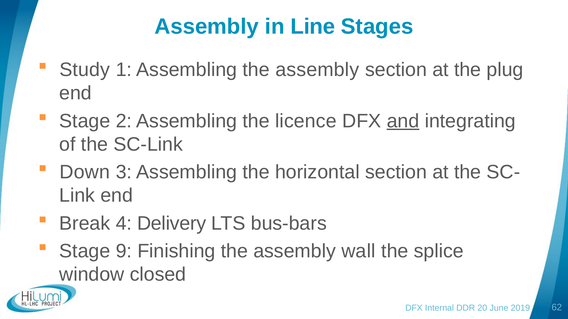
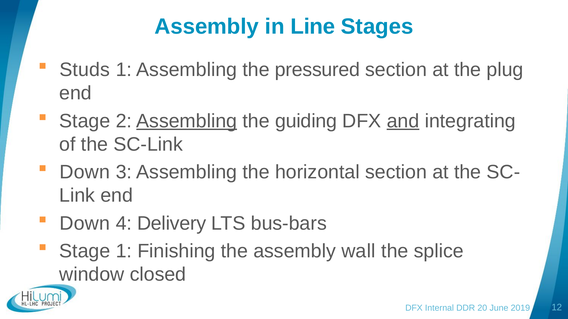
Study: Study -> Studs
Assembling the assembly: assembly -> pressured
Assembling at (187, 121) underline: none -> present
licence: licence -> guiding
Break at (85, 224): Break -> Down
Stage 9: 9 -> 1
62: 62 -> 12
